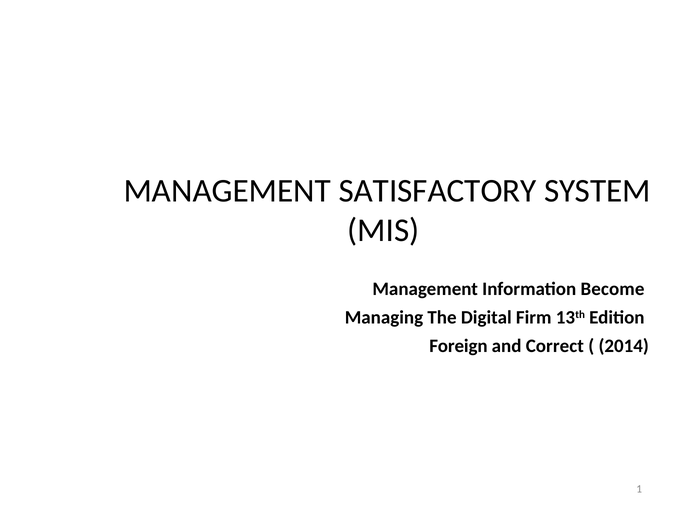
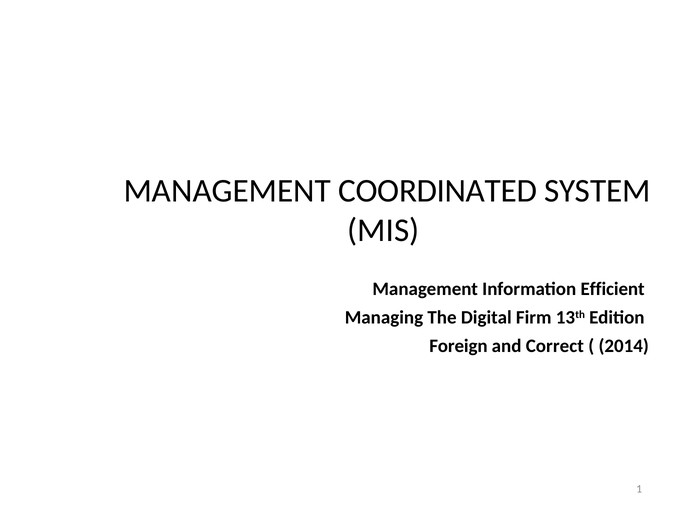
SATISFACTORY: SATISFACTORY -> COORDINATED
Become: Become -> Efficient
